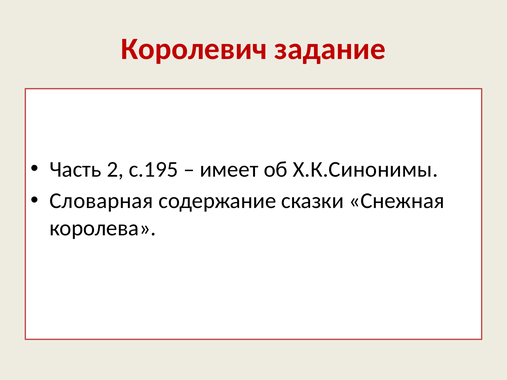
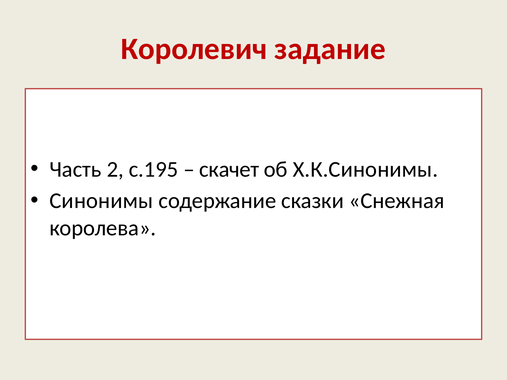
имеет: имеет -> скачет
Словарная: Словарная -> Синонимы
